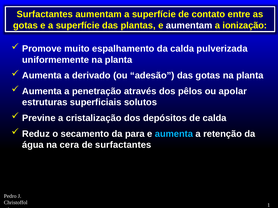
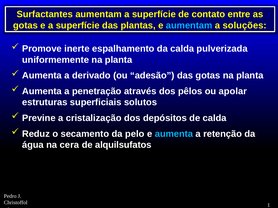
aumentam at (189, 25) colour: white -> light blue
ionização: ionização -> soluções
muito: muito -> inerte
para: para -> pelo
de surfactantes: surfactantes -> alquilsufatos
